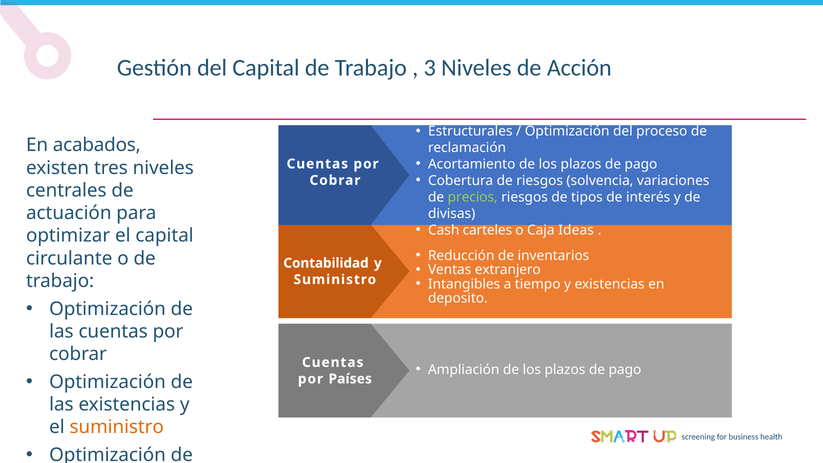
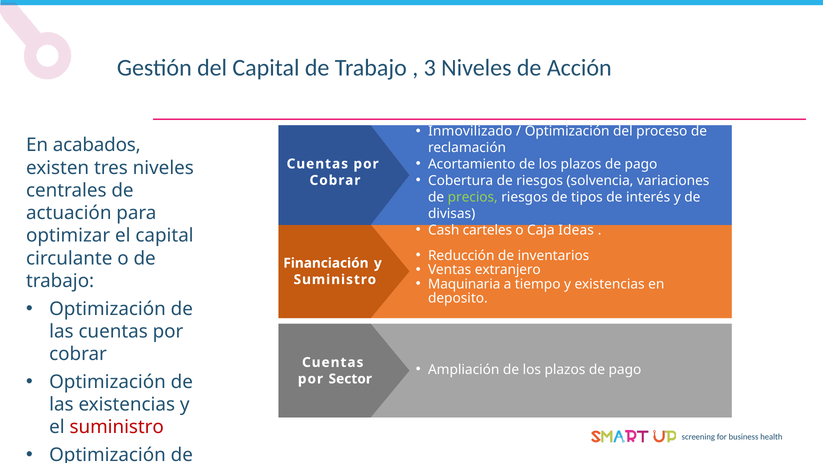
Estructurales: Estructurales -> Inmovilizado
Contabilidad: Contabilidad -> Financiación
Intangibles: Intangibles -> Maquinaria
Países: Países -> Sector
suministro at (117, 427) colour: orange -> red
